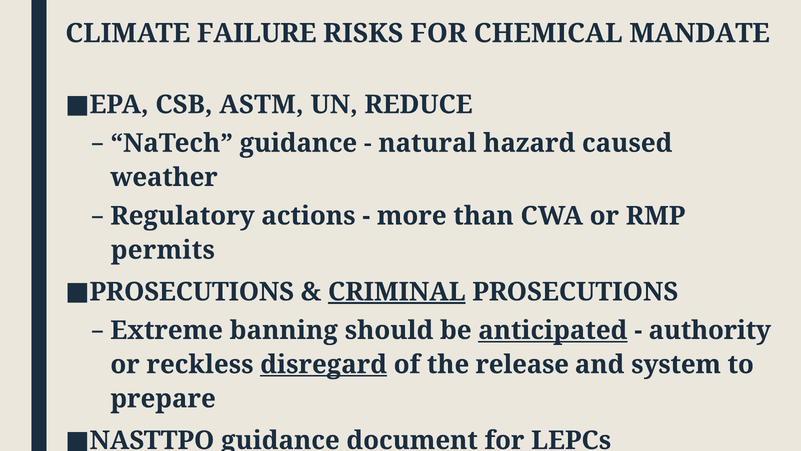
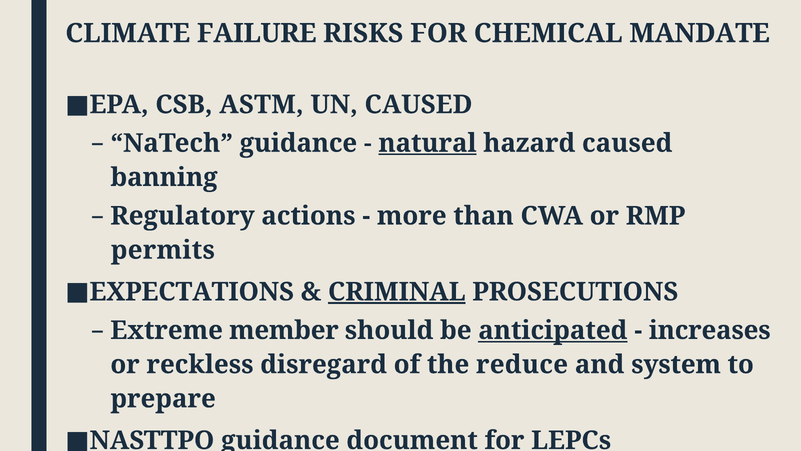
UN REDUCE: REDUCE -> CAUSED
natural underline: none -> present
weather: weather -> banning
PROSECUTIONS at (192, 292): PROSECUTIONS -> EXPECTATIONS
banning: banning -> member
authority: authority -> increases
disregard underline: present -> none
release: release -> reduce
